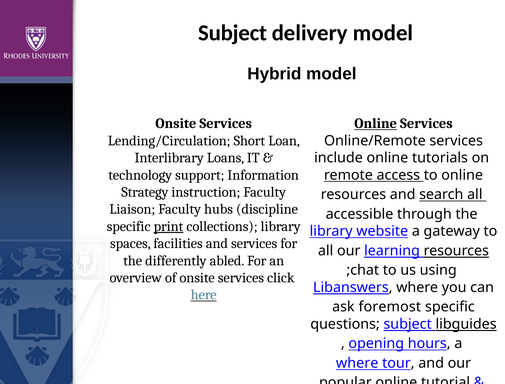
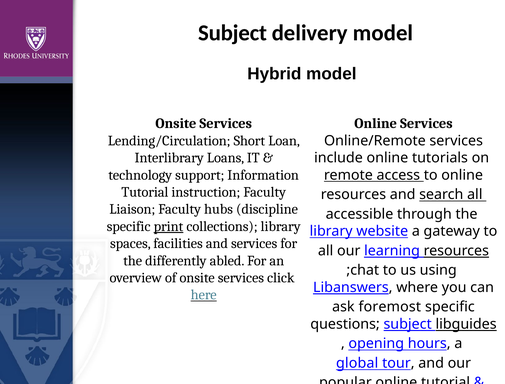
Online at (376, 123) underline: present -> none
Strategy at (145, 192): Strategy -> Tutorial
where at (357, 363): where -> global
